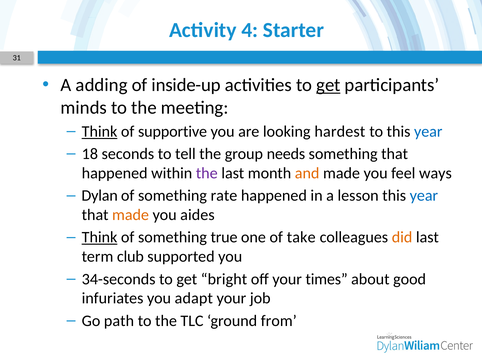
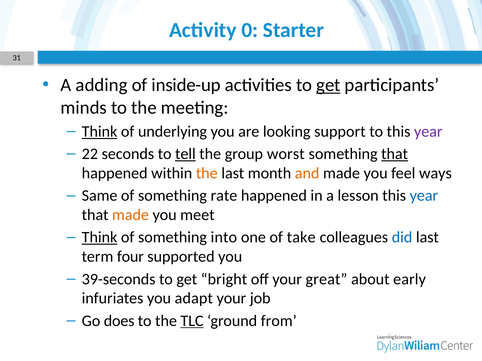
4: 4 -> 0
supportive: supportive -> underlying
hardest: hardest -> support
year at (428, 132) colour: blue -> purple
18: 18 -> 22
tell underline: none -> present
needs: needs -> worst
that at (395, 154) underline: none -> present
the at (207, 173) colour: purple -> orange
Dylan: Dylan -> Same
aides: aides -> meet
true: true -> into
did colour: orange -> blue
club: club -> four
34-seconds: 34-seconds -> 39-seconds
times: times -> great
good: good -> early
path: path -> does
TLC underline: none -> present
